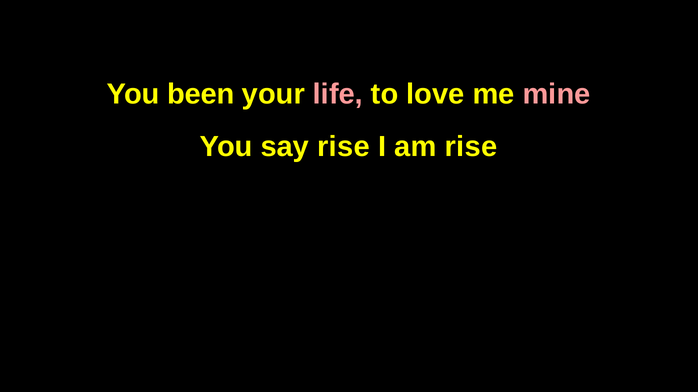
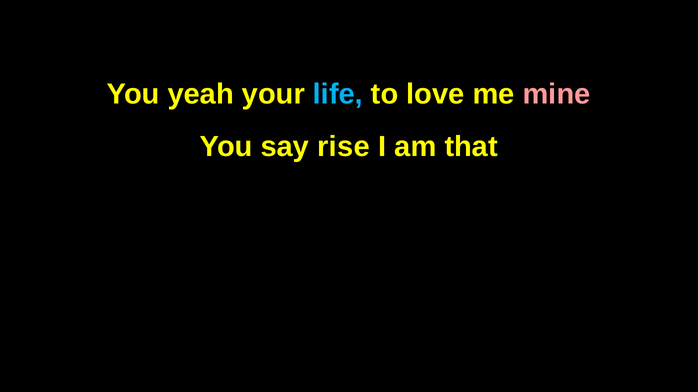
been: been -> yeah
life colour: pink -> light blue
am rise: rise -> that
